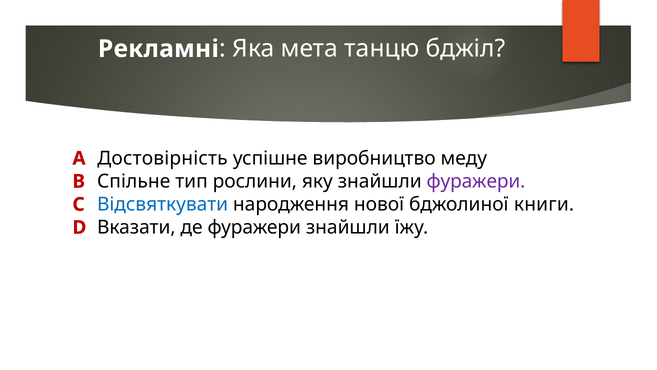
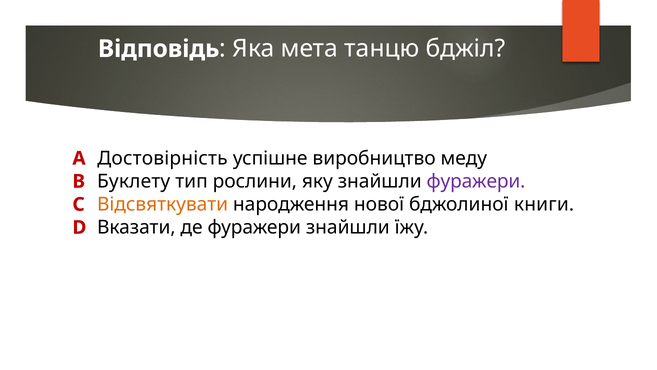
Рекламні: Рекламні -> Відповідь
Спільне: Спільне -> Буклету
Відсвяткувати colour: blue -> orange
